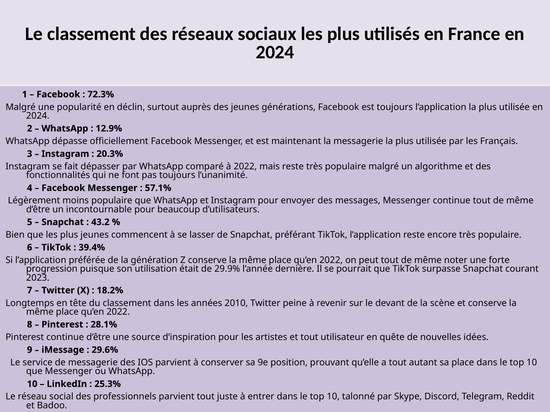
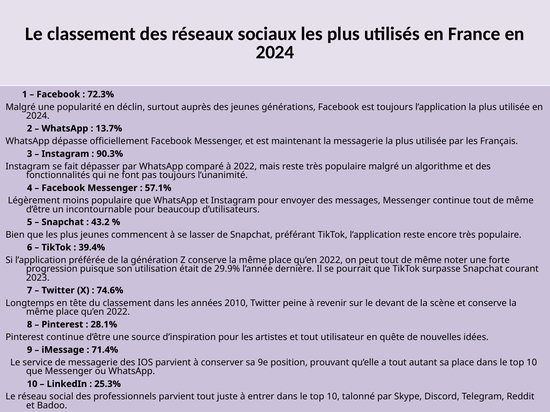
12.9%: 12.9% -> 13.7%
20.3%: 20.3% -> 90.3%
18.2%: 18.2% -> 74.6%
29.6%: 29.6% -> 71.4%
